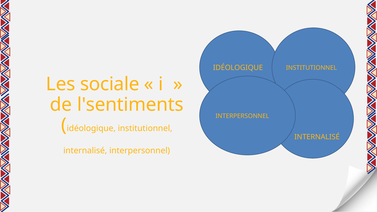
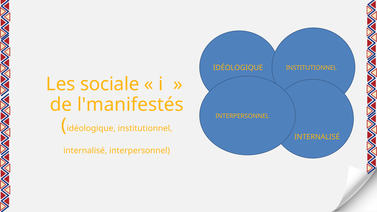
l'sentiments: l'sentiments -> l'manifestés
